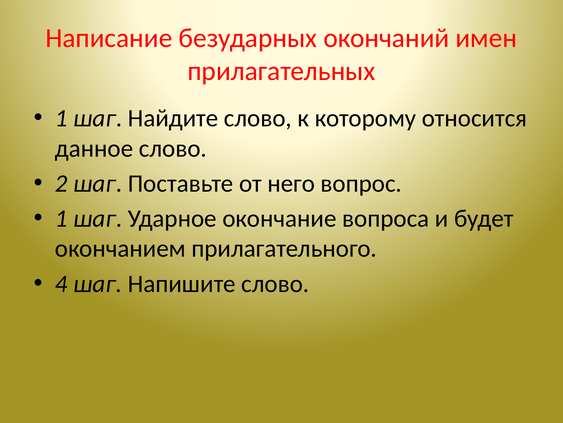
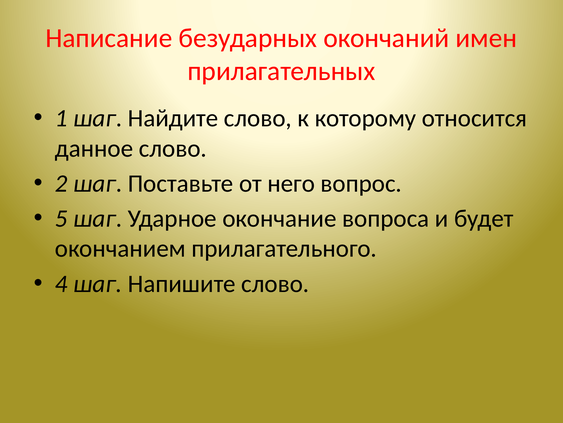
1 at (61, 218): 1 -> 5
